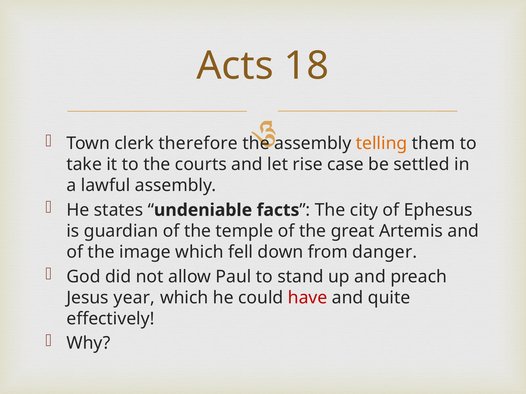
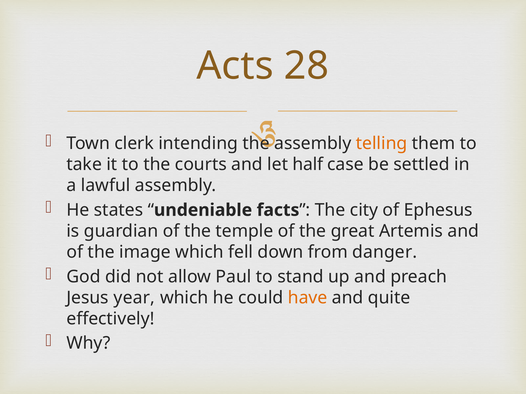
18: 18 -> 28
therefore: therefore -> intending
rise: rise -> half
have colour: red -> orange
